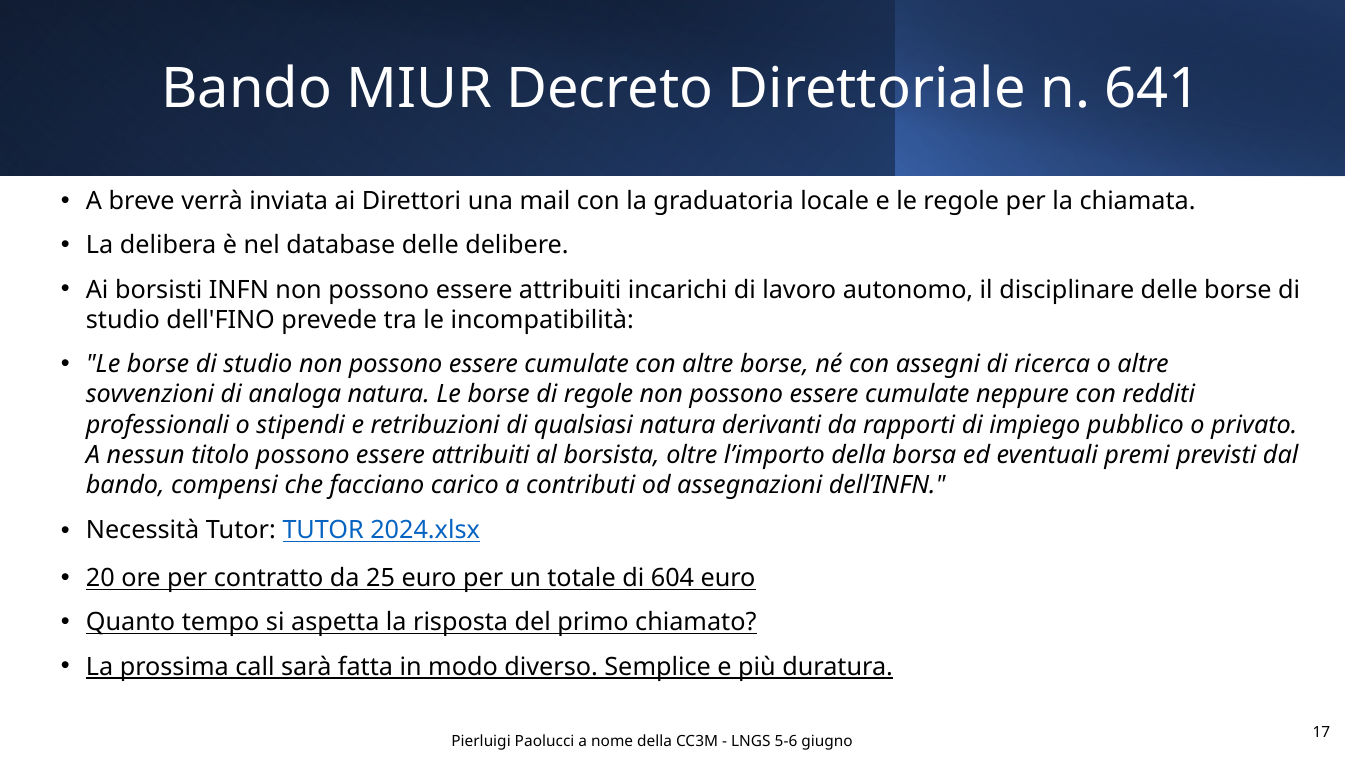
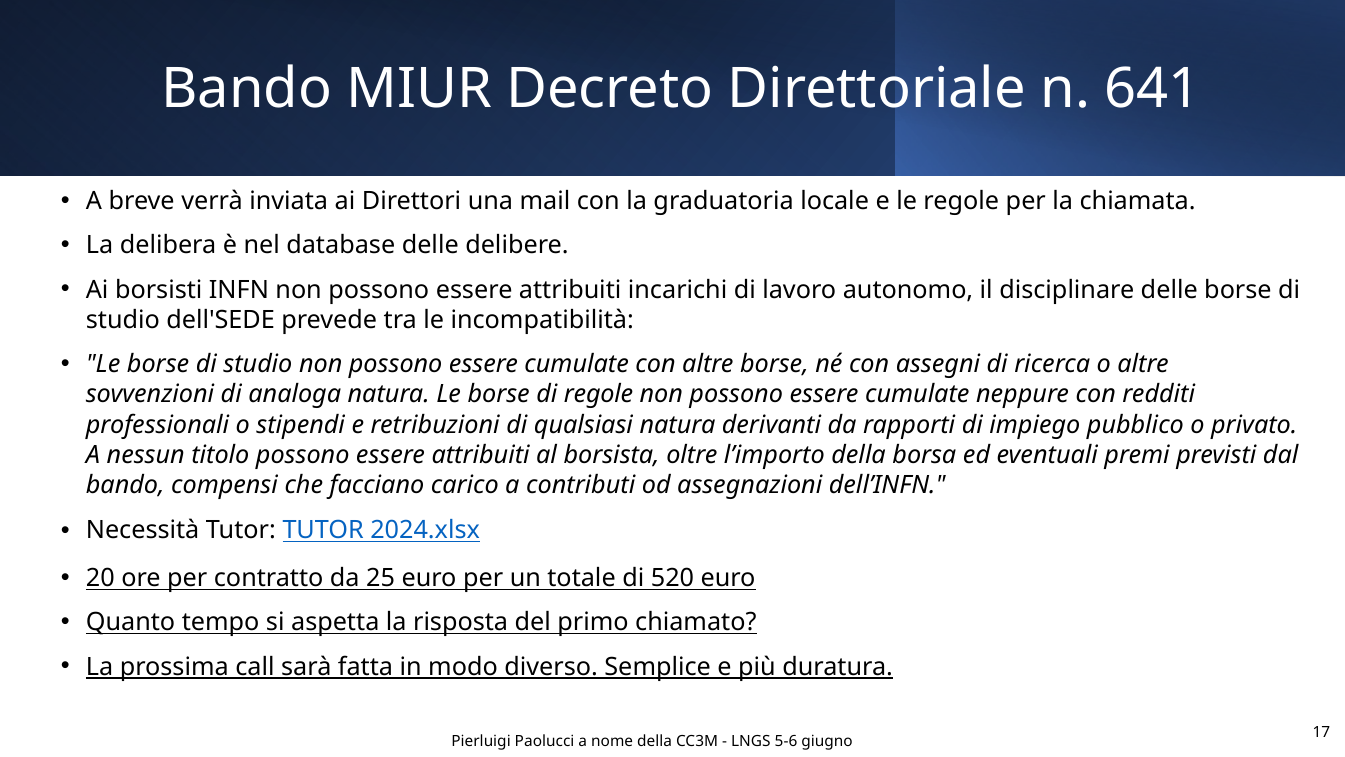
dell'FINO: dell'FINO -> dell'SEDE
604: 604 -> 520
